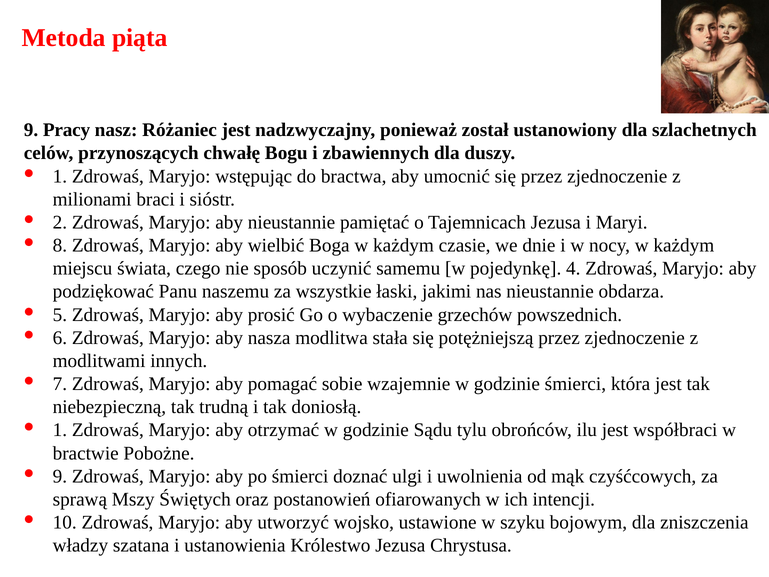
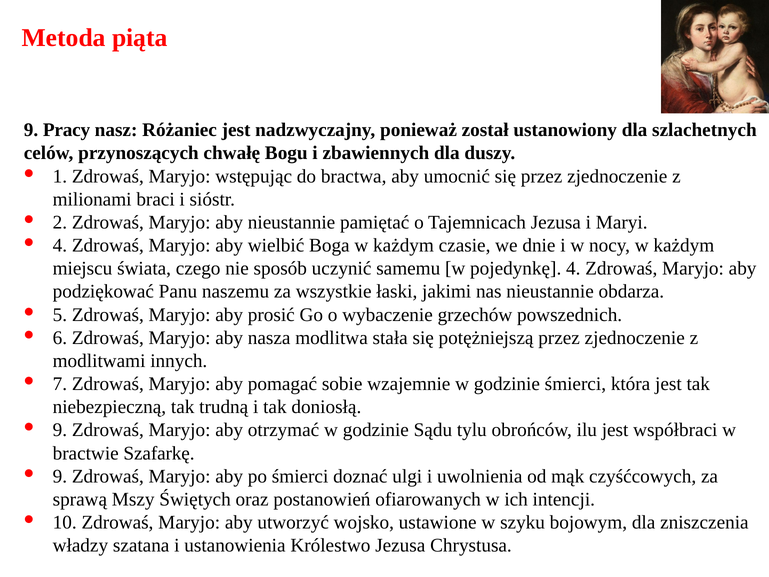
8 at (60, 245): 8 -> 4
1 at (60, 430): 1 -> 9
Pobożne: Pobożne -> Szafarkę
